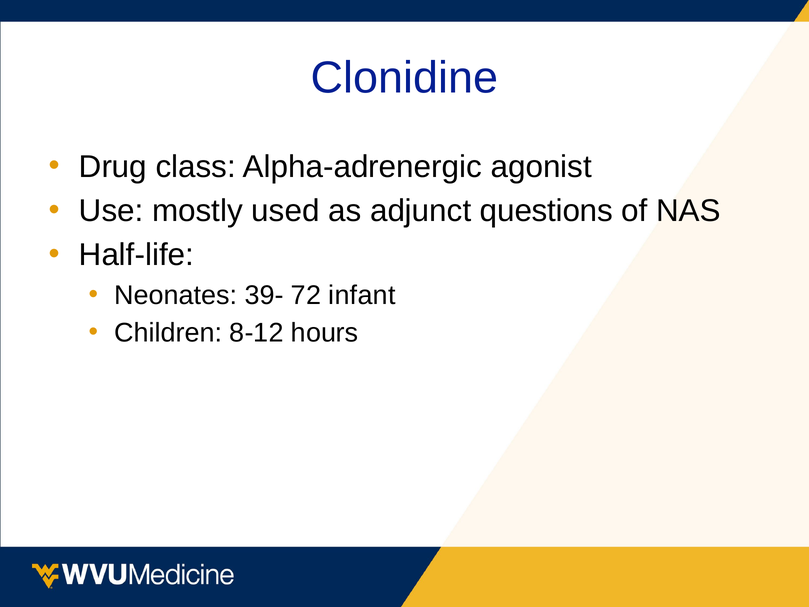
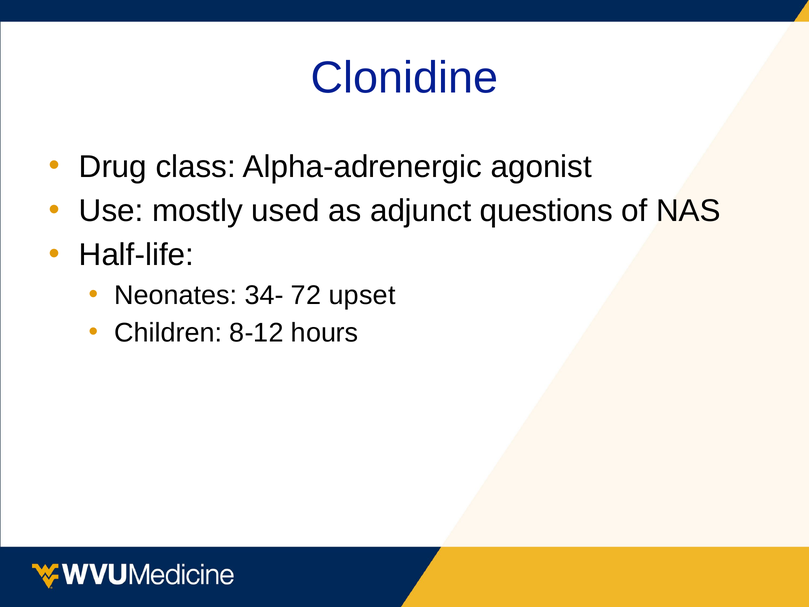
39-: 39- -> 34-
infant: infant -> upset
